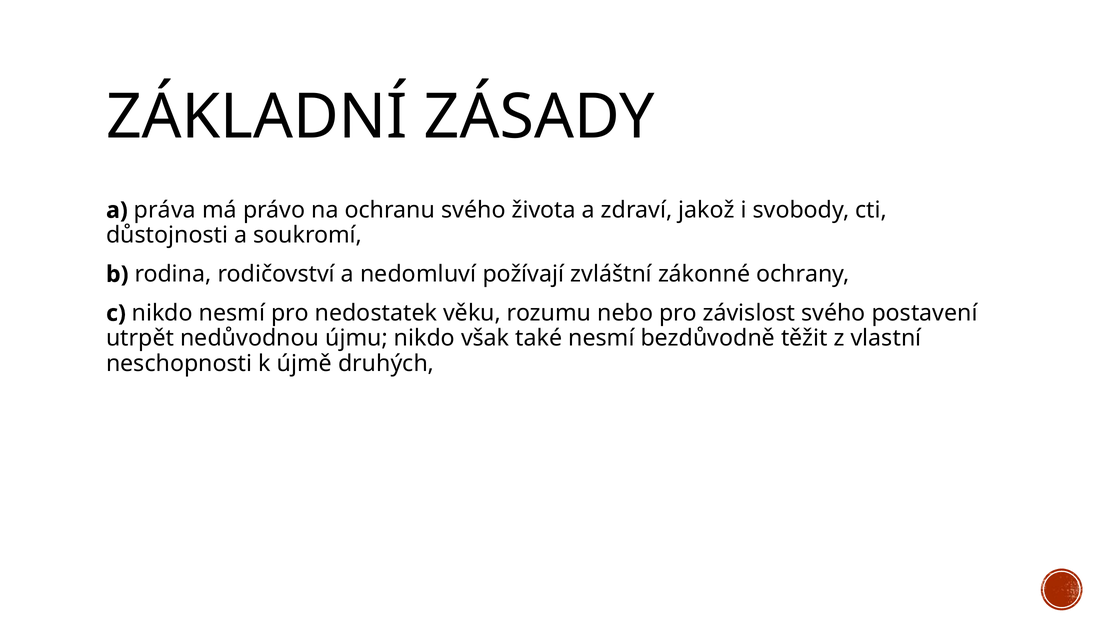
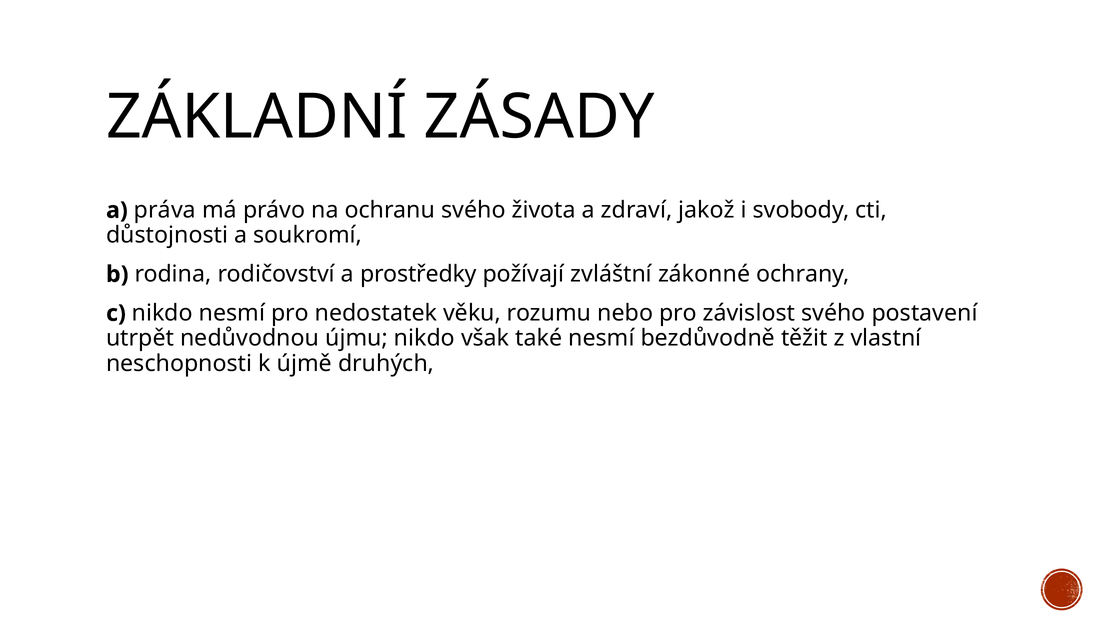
nedomluví: nedomluví -> prostředky
